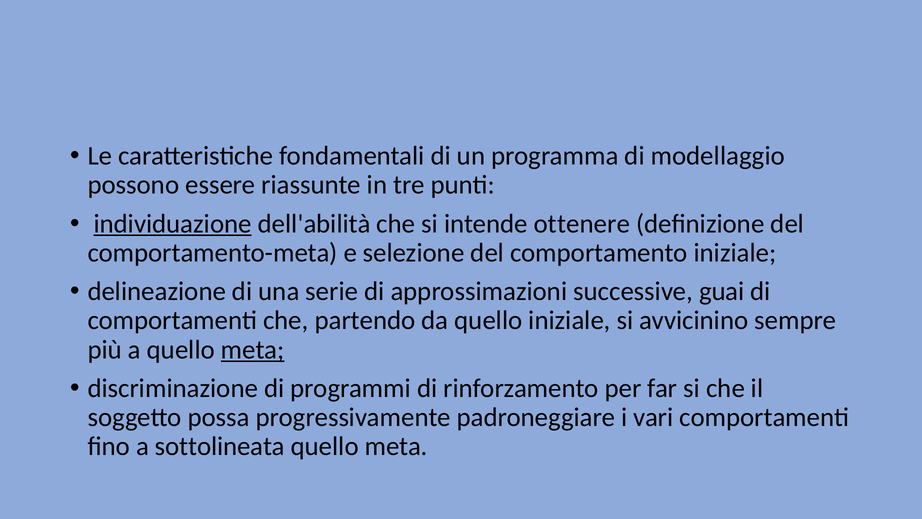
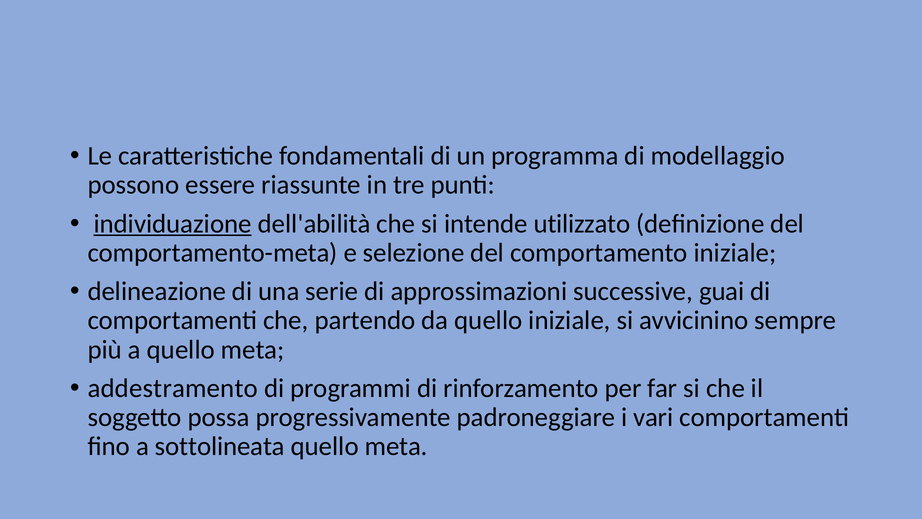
ottenere: ottenere -> utilizzato
meta at (253, 349) underline: present -> none
discriminazione: discriminazione -> addestramento
